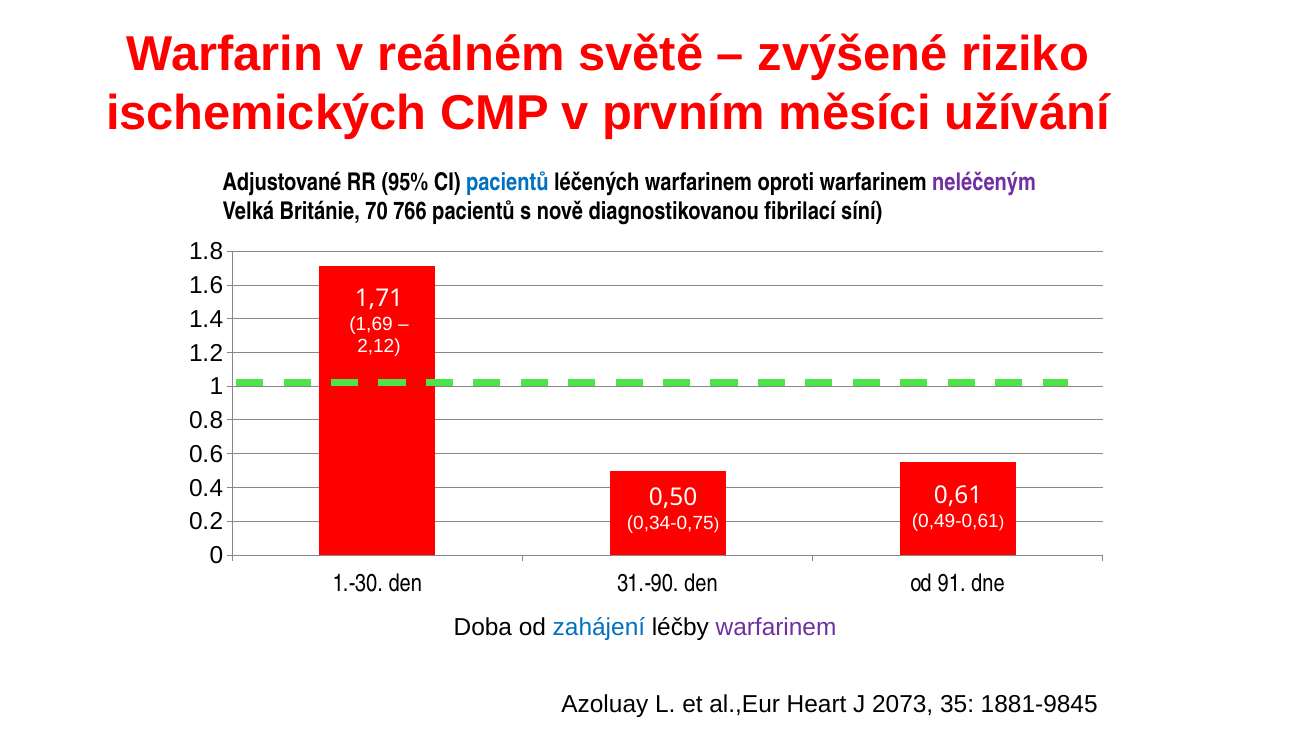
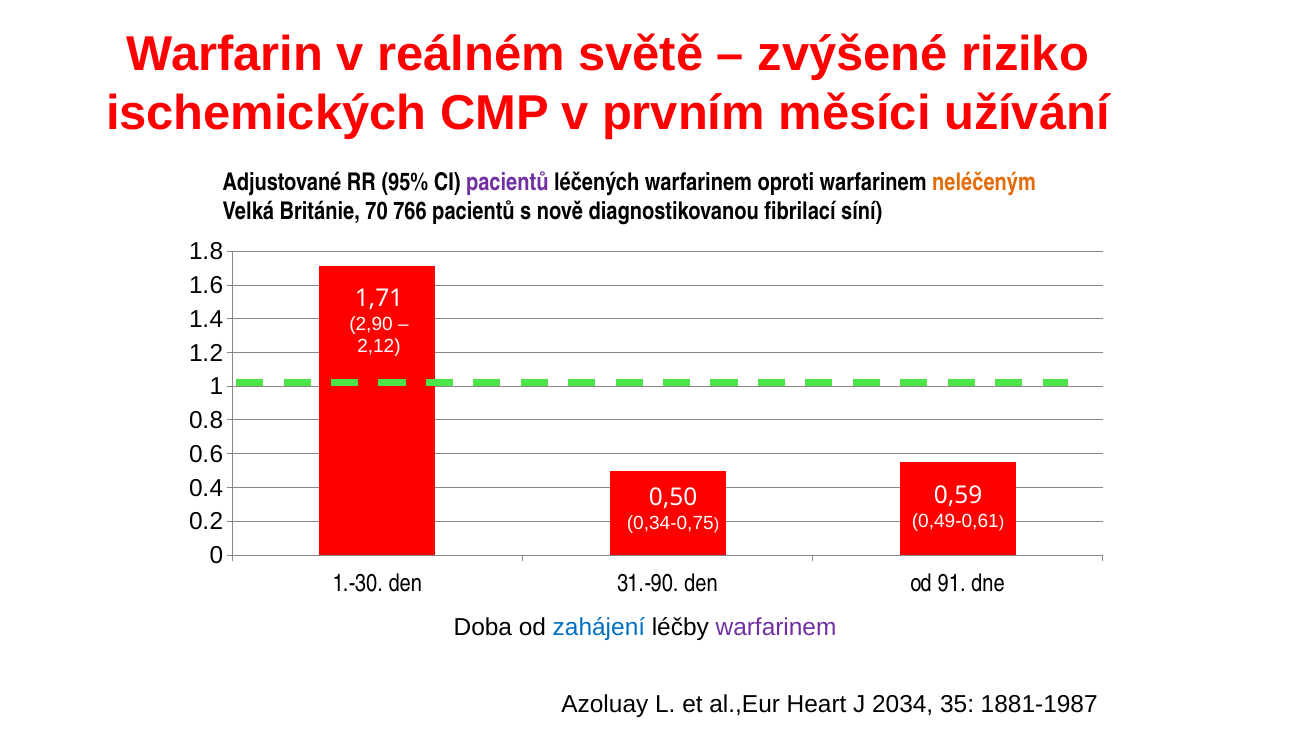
pacientů at (507, 182) colour: blue -> purple
neléčeným colour: purple -> orange
1,69: 1,69 -> 2,90
0,61: 0,61 -> 0,59
2073: 2073 -> 2034
1881-9845: 1881-9845 -> 1881-1987
